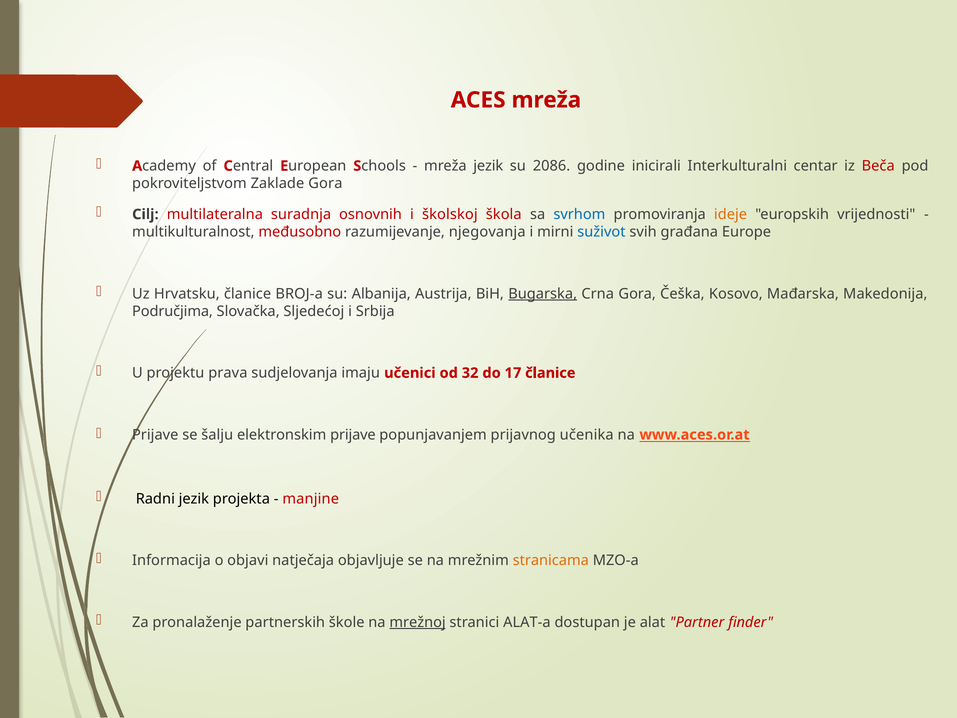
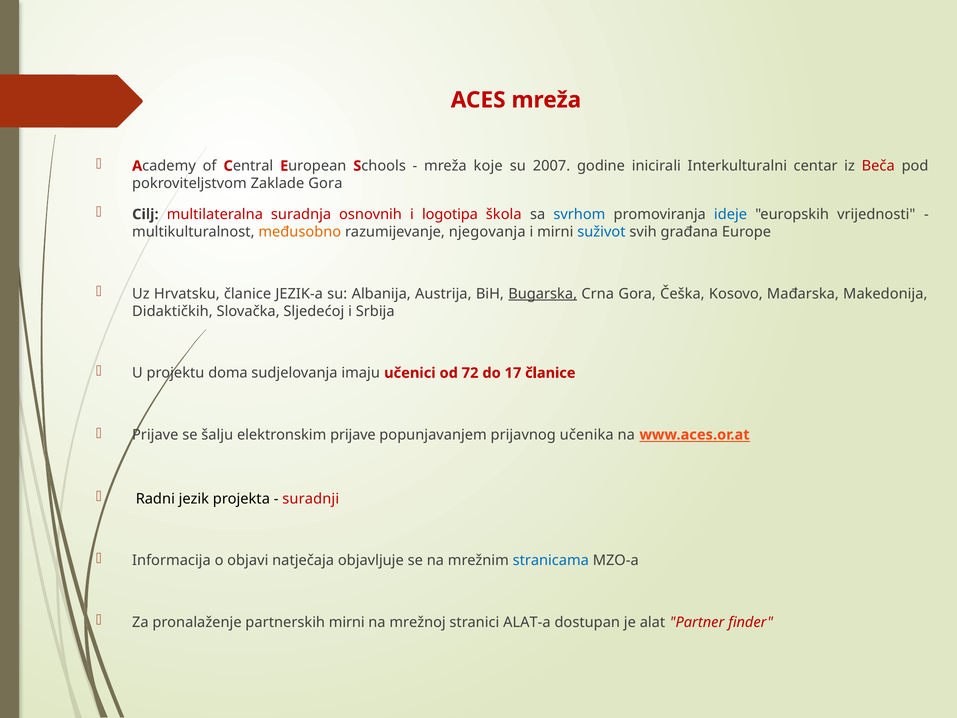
mreža jezik: jezik -> koje
2086: 2086 -> 2007
školskoj: školskoj -> logotipa
ideje colour: orange -> blue
međusobno colour: red -> orange
BROJ-a: BROJ-a -> JEZIK-a
Područjima: Područjima -> Didaktičkih
prava: prava -> doma
32: 32 -> 72
manjine: manjine -> suradnji
stranicama colour: orange -> blue
partnerskih škole: škole -> mirni
mrežnoj underline: present -> none
